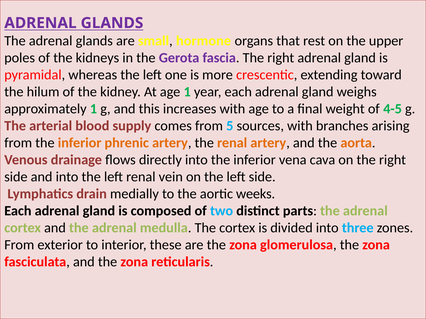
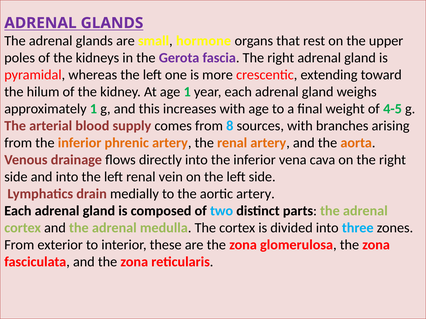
5: 5 -> 8
aortic weeks: weeks -> artery
